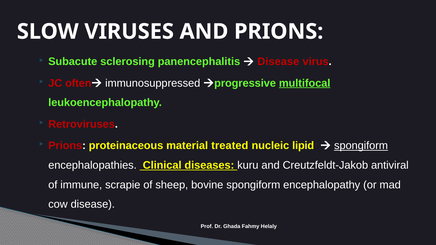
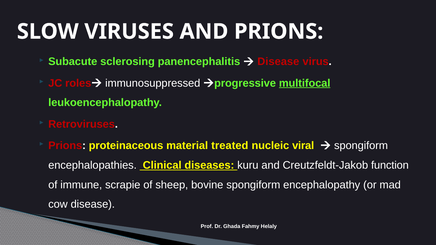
often: often -> roles
lipid: lipid -> viral
spongiform at (361, 146) underline: present -> none
antiviral: antiviral -> function
